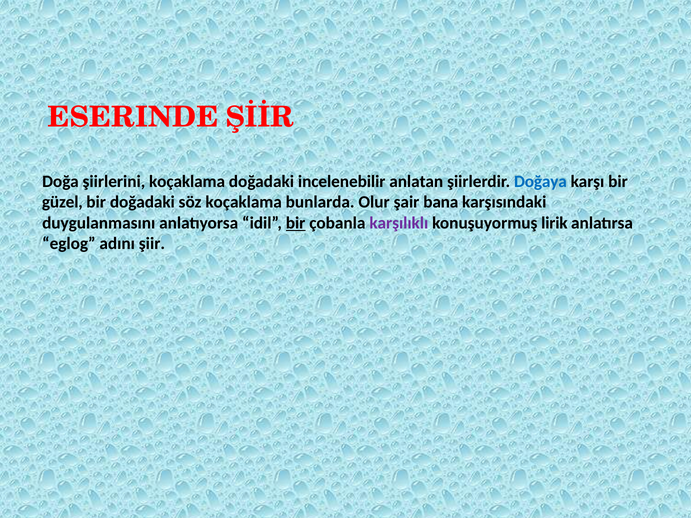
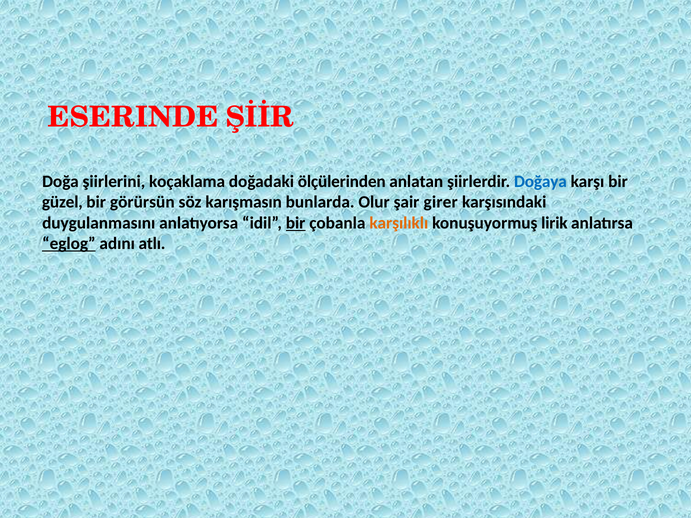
incelenebilir: incelenebilir -> ölçülerinden
bir doğadaki: doğadaki -> görürsün
söz koçaklama: koçaklama -> karışmasın
bana: bana -> girer
karşılıklı colour: purple -> orange
eglog underline: none -> present
şiir: şiir -> atlı
